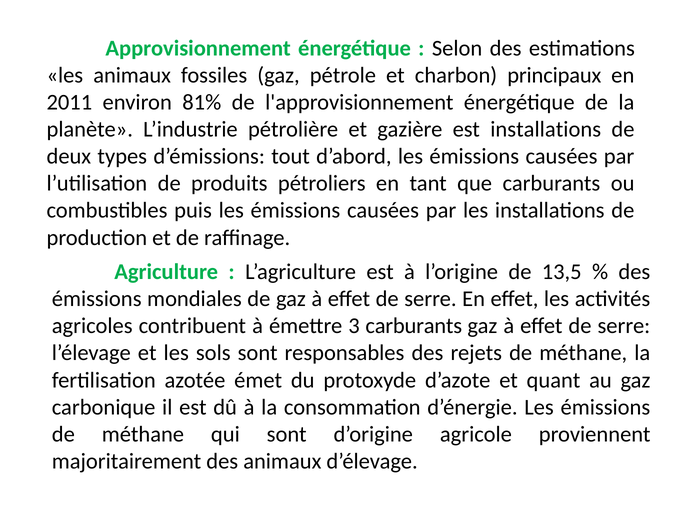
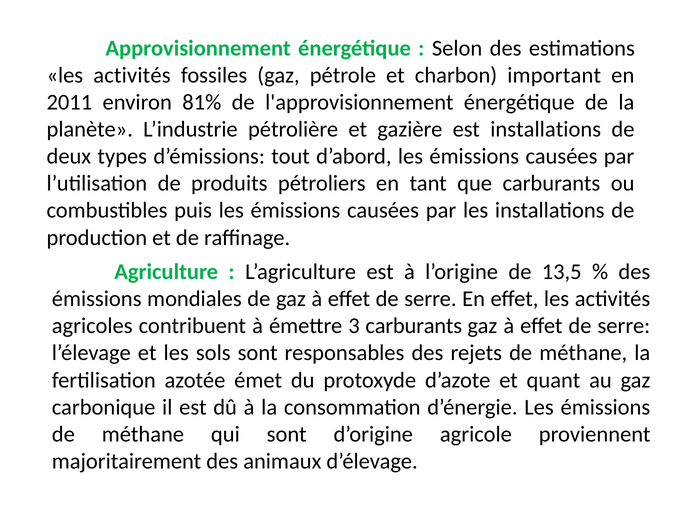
animaux at (132, 75): animaux -> activités
principaux: principaux -> important
